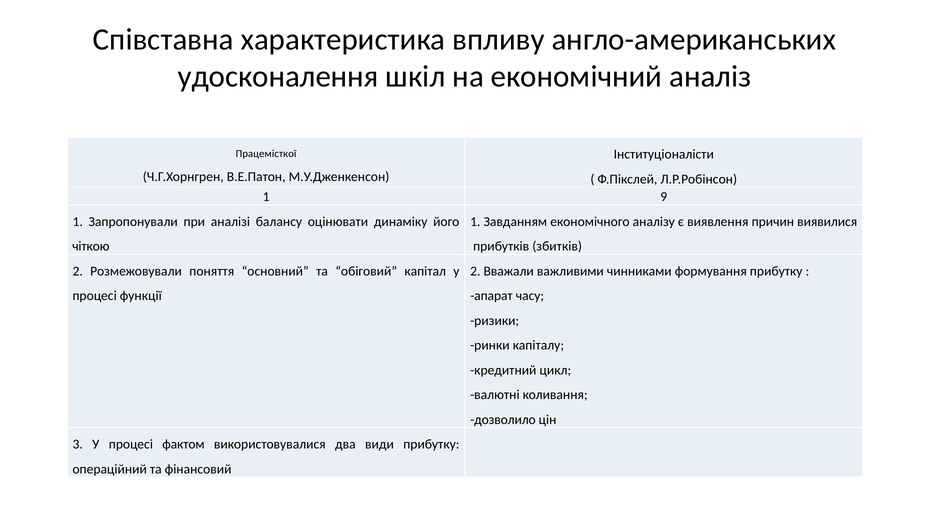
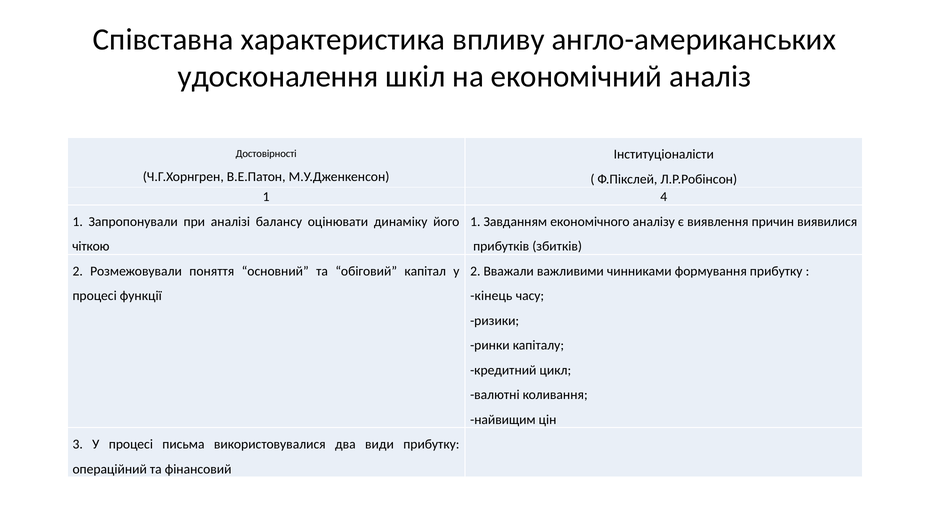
Працемісткої: Працемісткої -> Достовірності
9: 9 -> 4
апарат: апарат -> кінець
дозволило: дозволило -> найвищим
фактом: фактом -> письма
